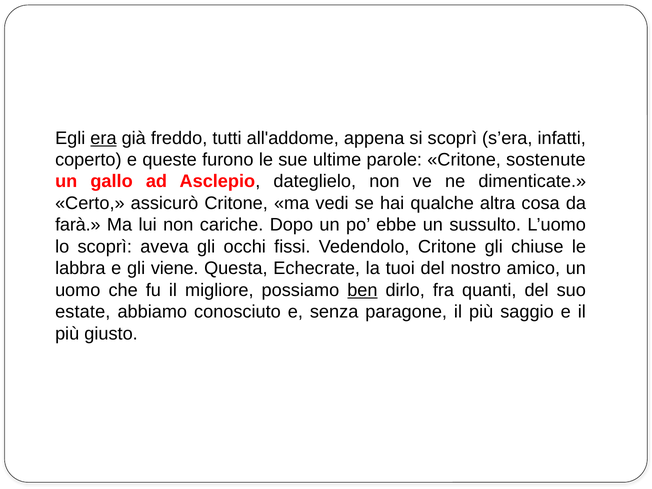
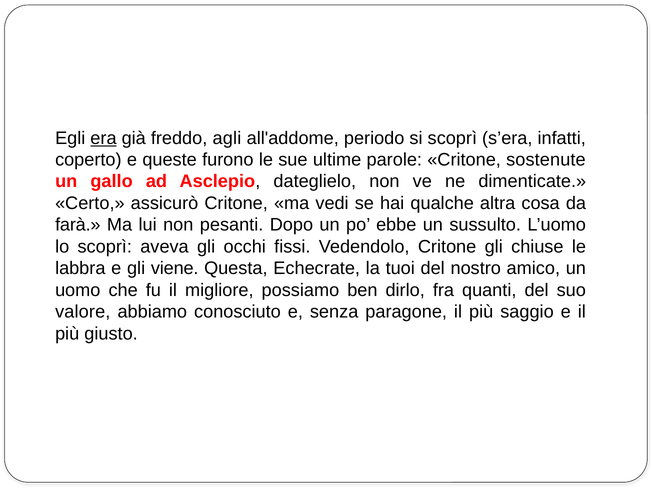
tutti: tutti -> agli
appena: appena -> periodo
cariche: cariche -> pesanti
ben underline: present -> none
estate: estate -> valore
